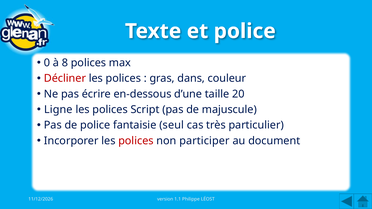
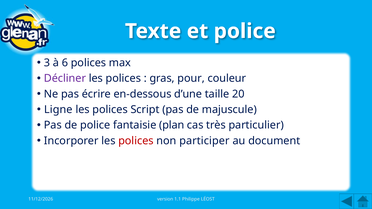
0: 0 -> 3
8: 8 -> 6
Décliner colour: red -> purple
dans: dans -> pour
seul: seul -> plan
